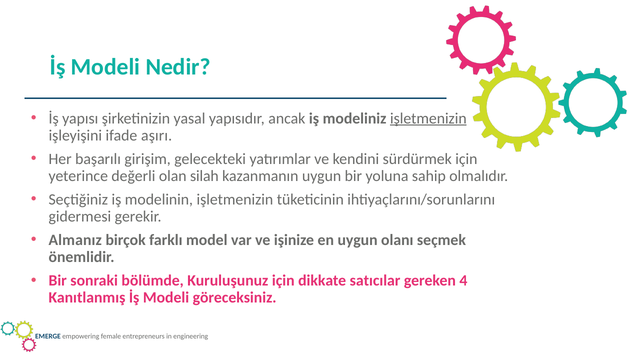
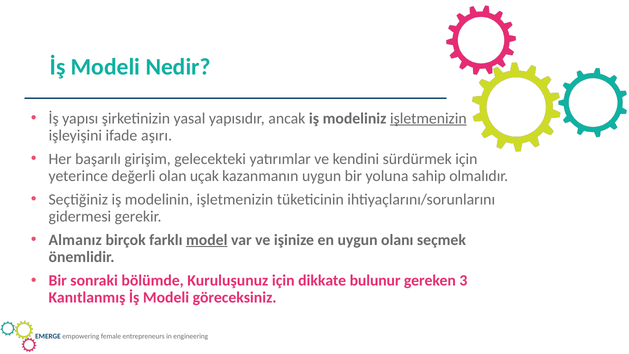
silah: silah -> uçak
model underline: none -> present
satıcılar: satıcılar -> bulunur
4: 4 -> 3
